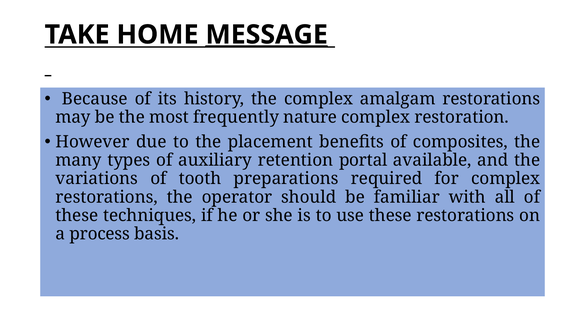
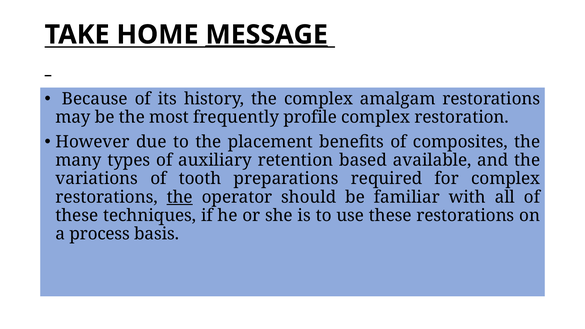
nature: nature -> profile
portal: portal -> based
the at (180, 197) underline: none -> present
